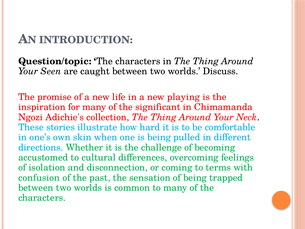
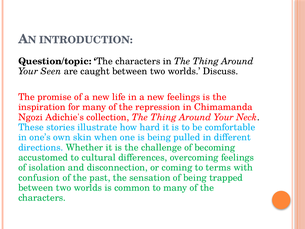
new playing: playing -> feelings
significant: significant -> repression
